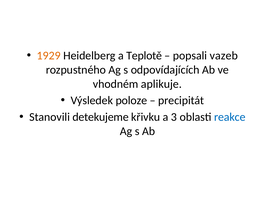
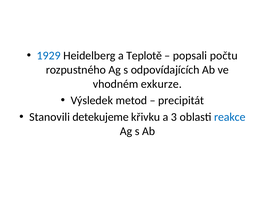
1929 colour: orange -> blue
vazeb: vazeb -> počtu
aplikuje: aplikuje -> exkurze
poloze: poloze -> metod
